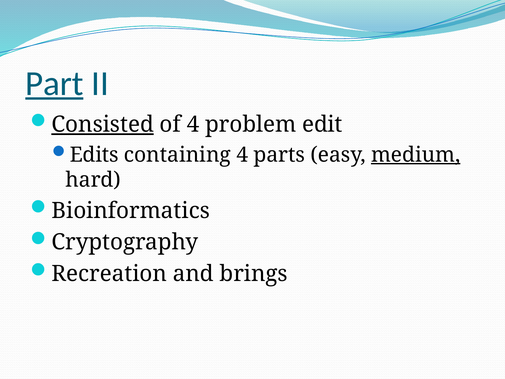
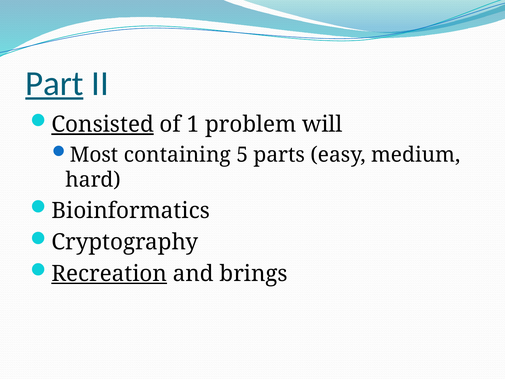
of 4: 4 -> 1
edit: edit -> will
Edits: Edits -> Most
containing 4: 4 -> 5
medium underline: present -> none
Recreation underline: none -> present
